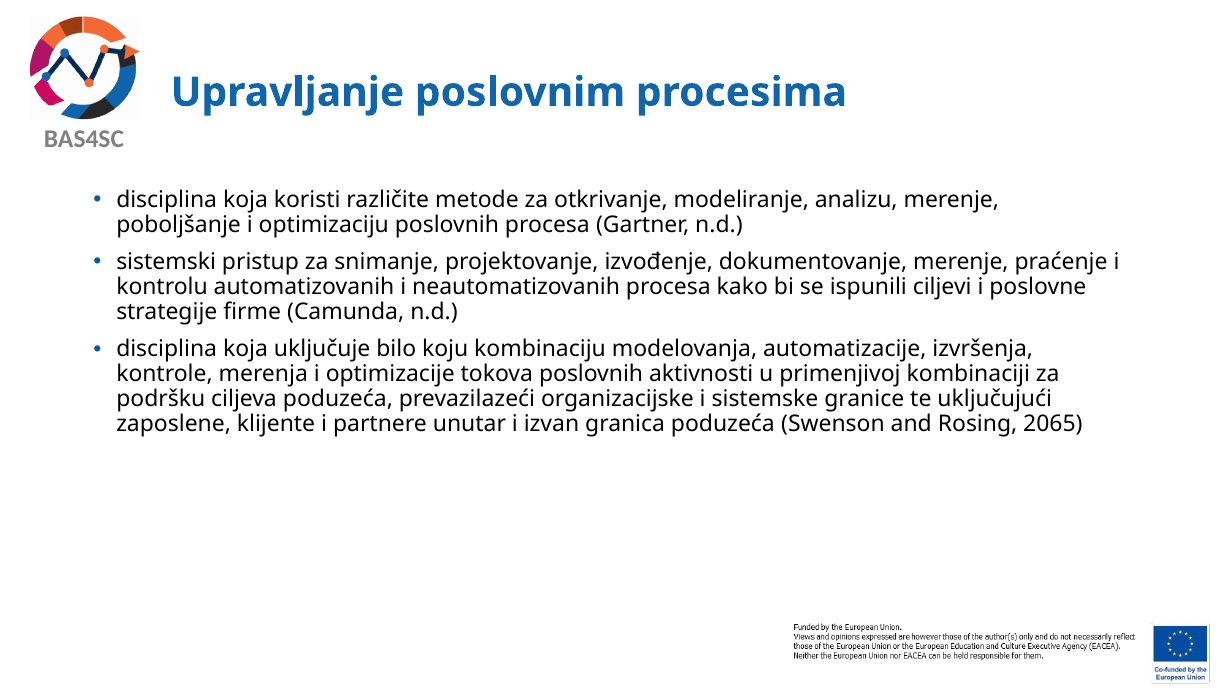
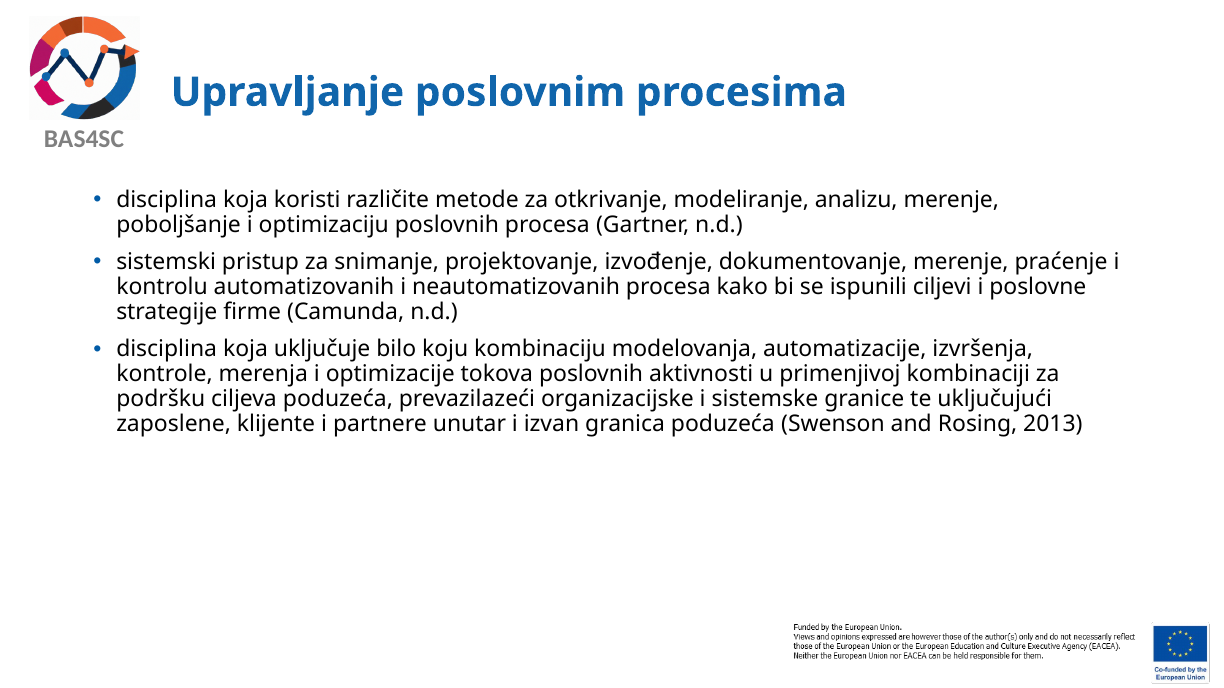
2065: 2065 -> 2013
